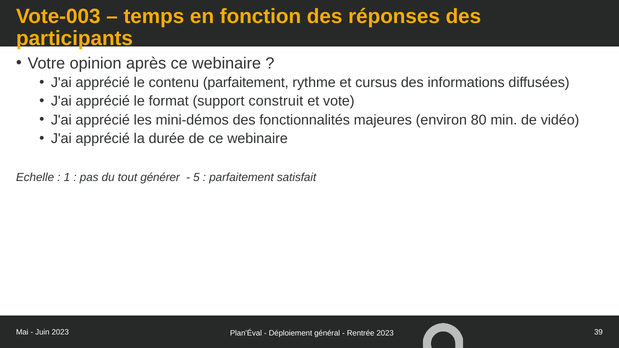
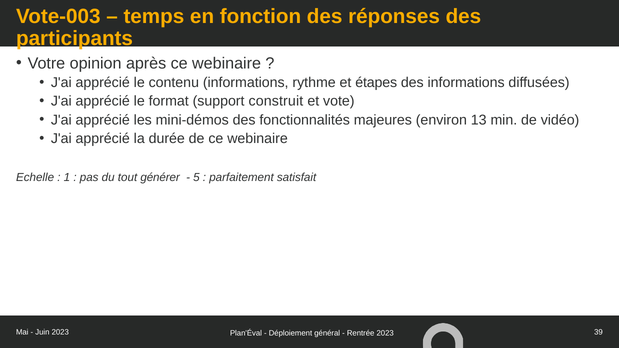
contenu parfaitement: parfaitement -> informations
cursus: cursus -> étapes
80: 80 -> 13
